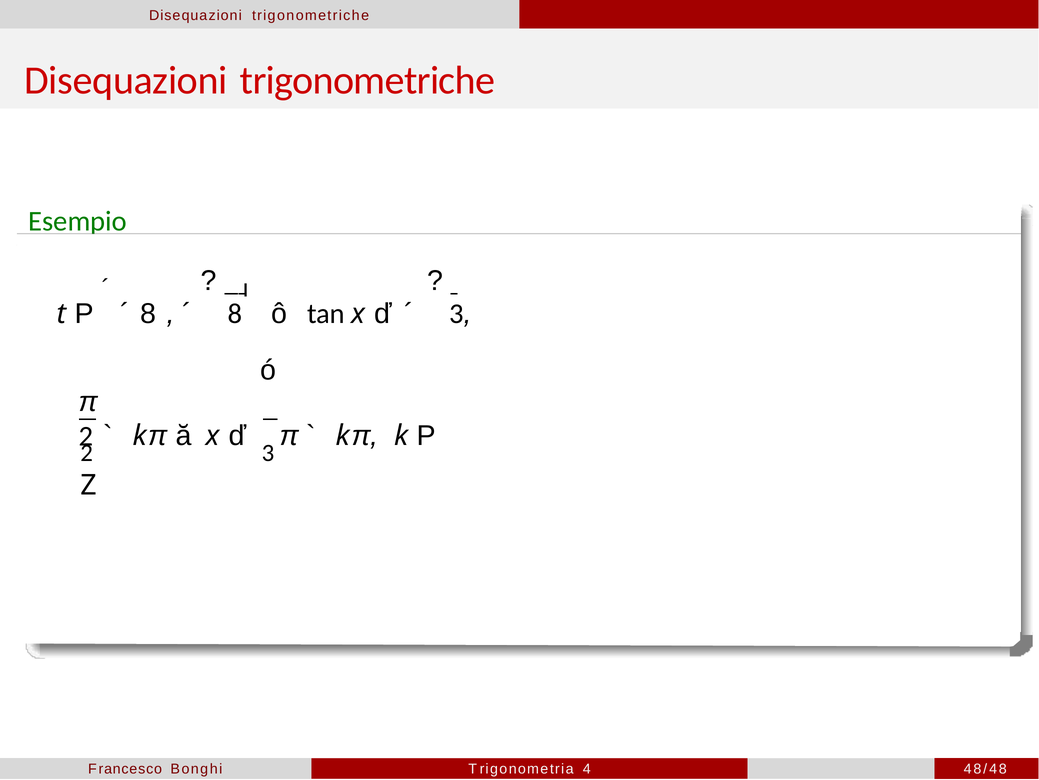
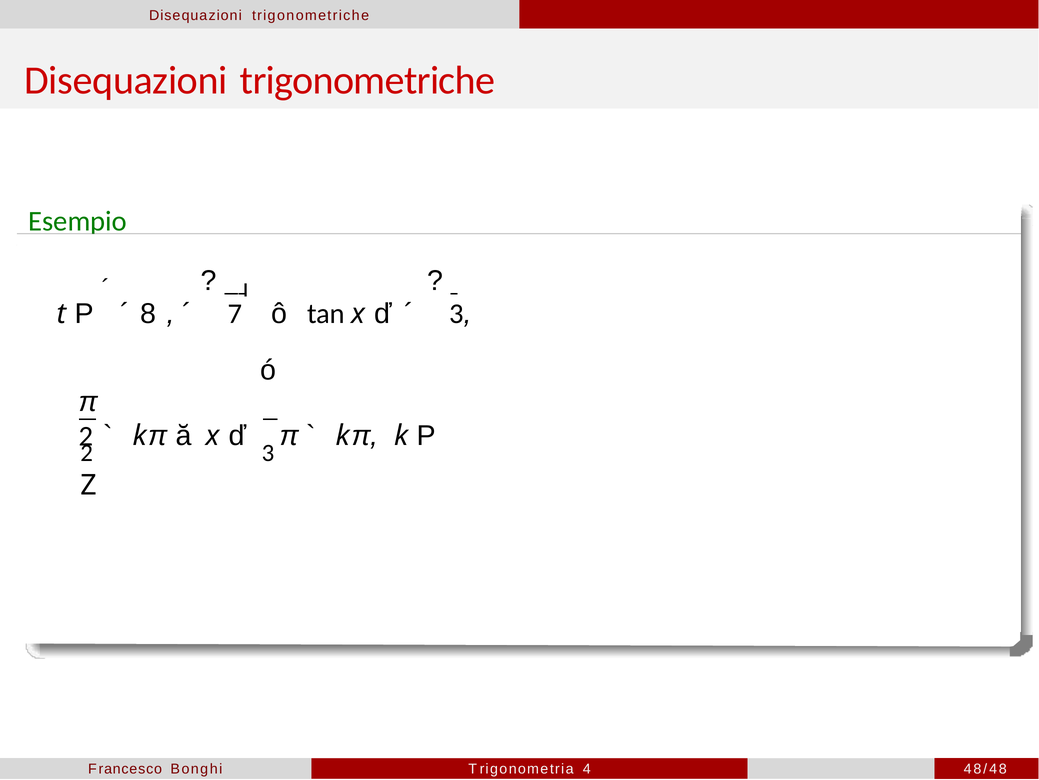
8 at (235, 314): 8 -> 7
